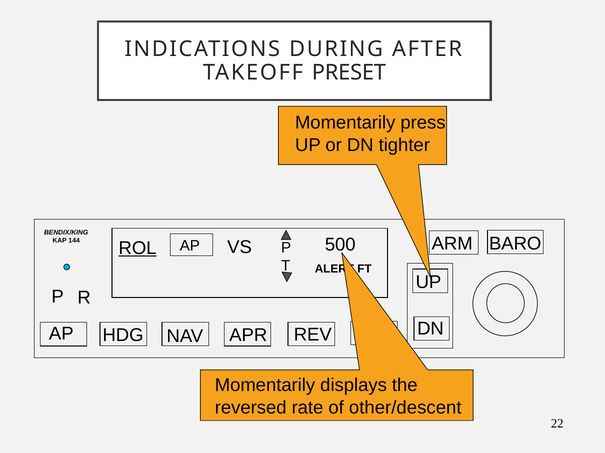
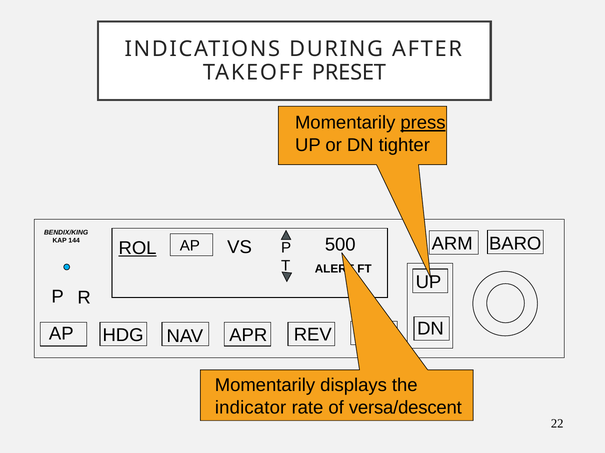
press underline: none -> present
reversed: reversed -> indicator
other/descent: other/descent -> versa/descent
